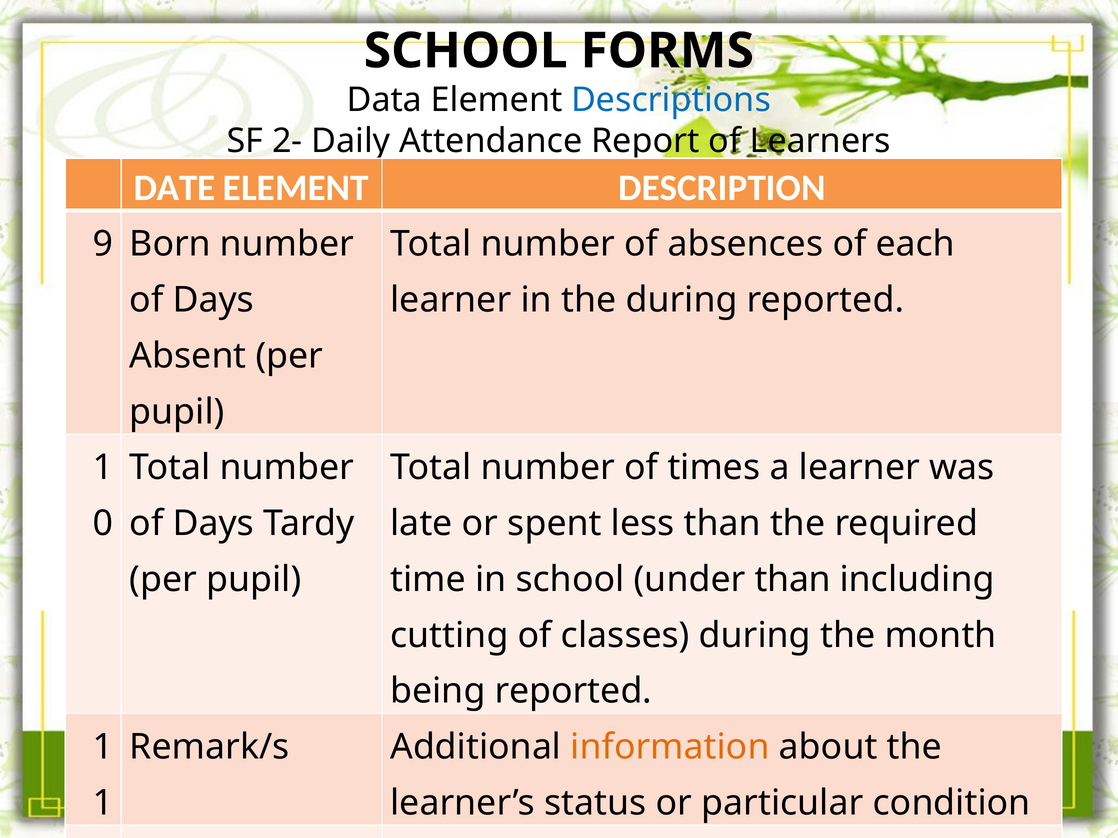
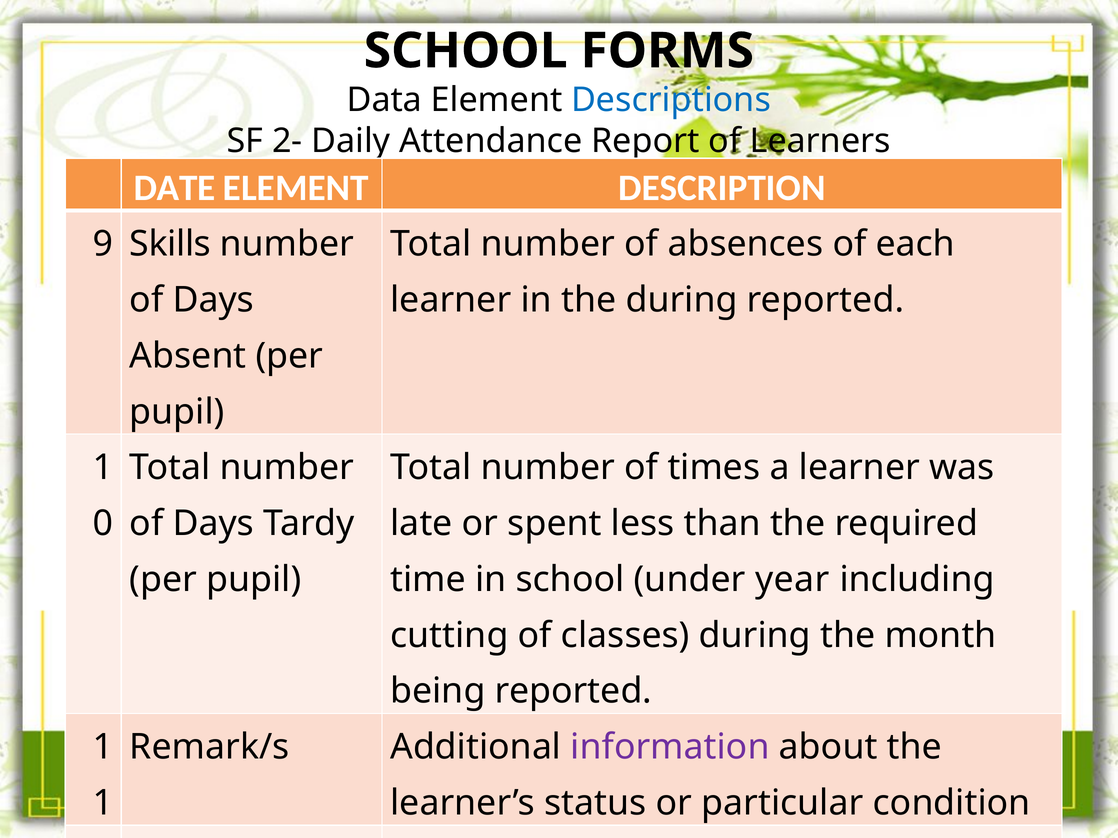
Born: Born -> Skills
under than: than -> year
information colour: orange -> purple
